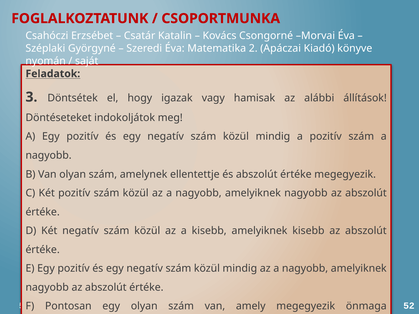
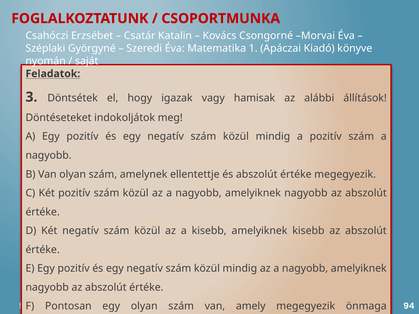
Matematika 2: 2 -> 1
52: 52 -> 94
